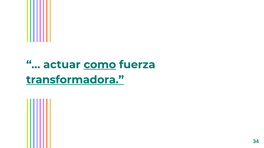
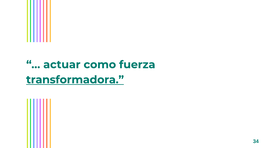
como underline: present -> none
